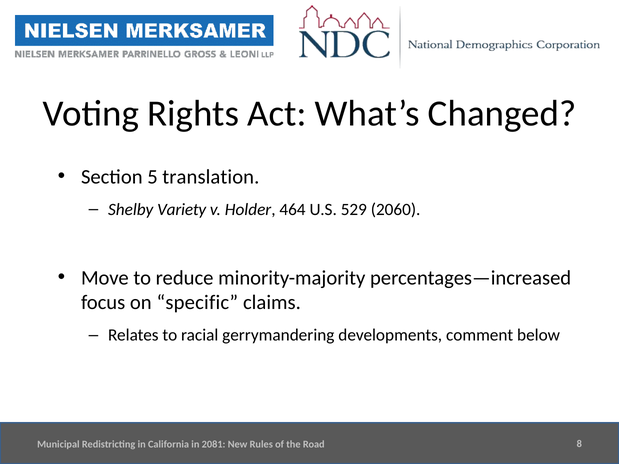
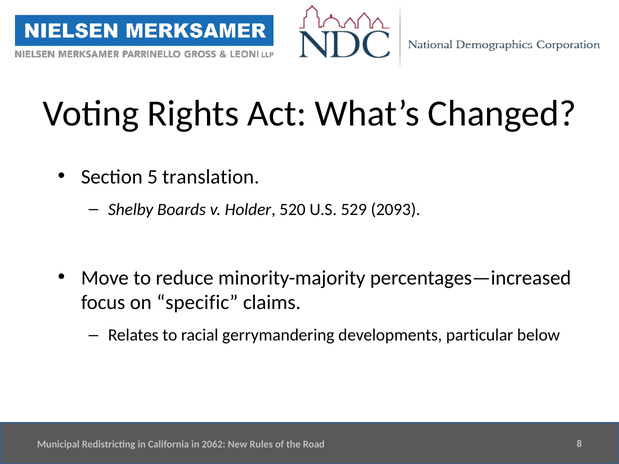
Variety: Variety -> Boards
464: 464 -> 520
2060: 2060 -> 2093
comment: comment -> particular
2081: 2081 -> 2062
